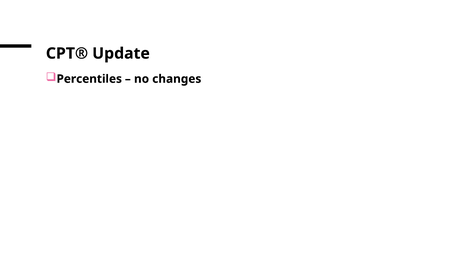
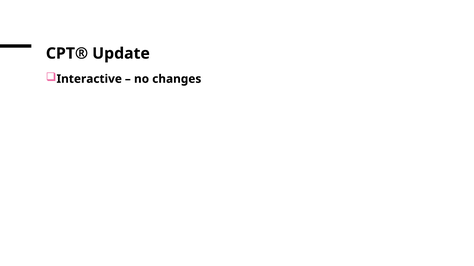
Percentiles: Percentiles -> Interactive
